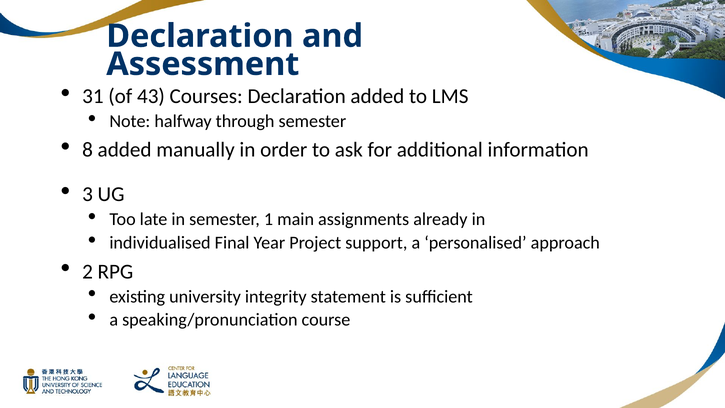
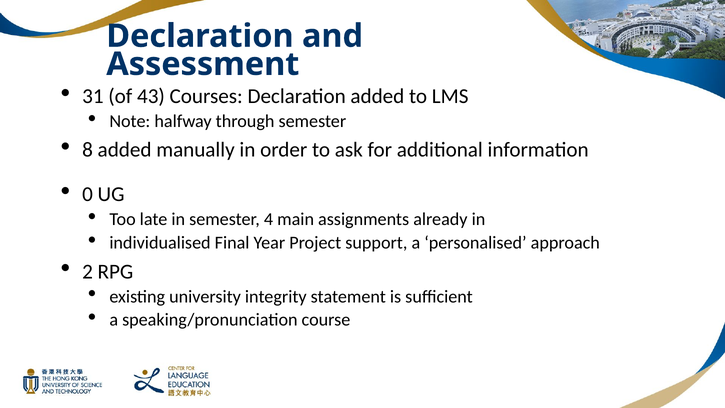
3: 3 -> 0
1: 1 -> 4
